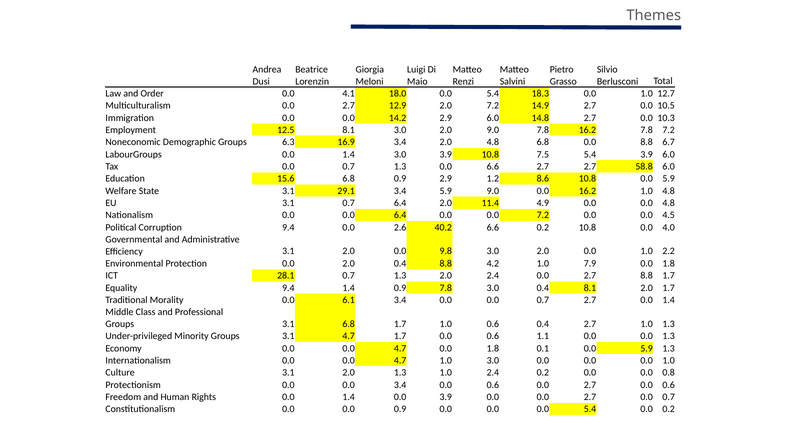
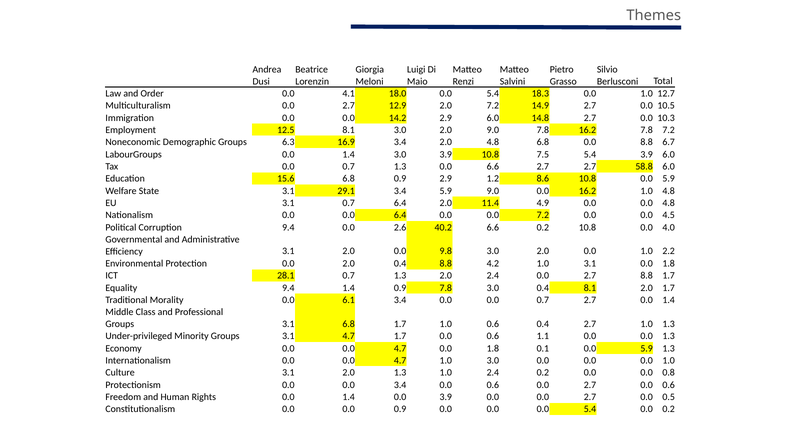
1.0 7.9: 7.9 -> 3.1
2.7 0.0 0.7: 0.7 -> 0.5
